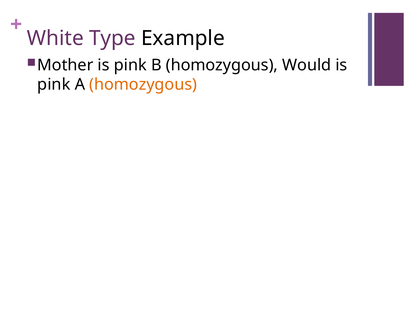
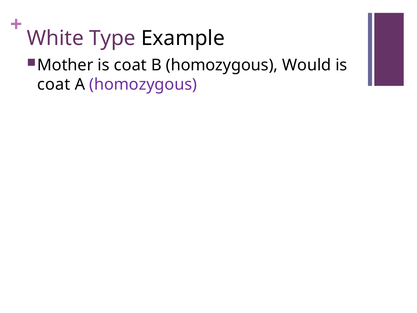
Mother is pink: pink -> coat
pink at (54, 84): pink -> coat
homozygous at (143, 84) colour: orange -> purple
